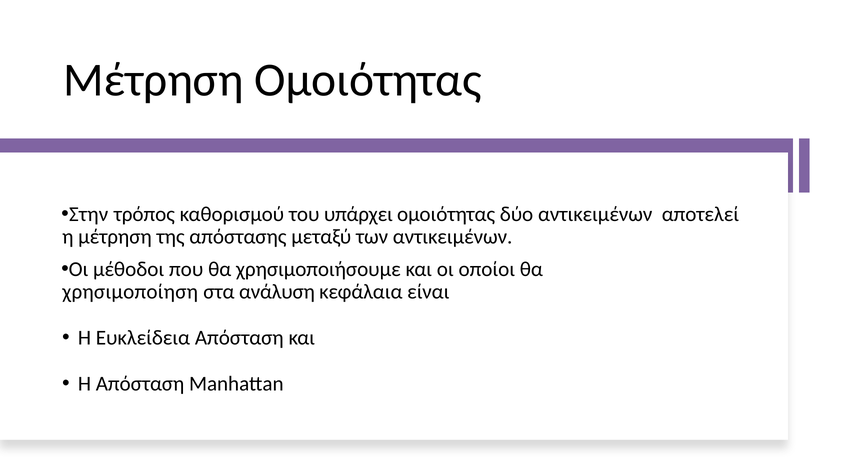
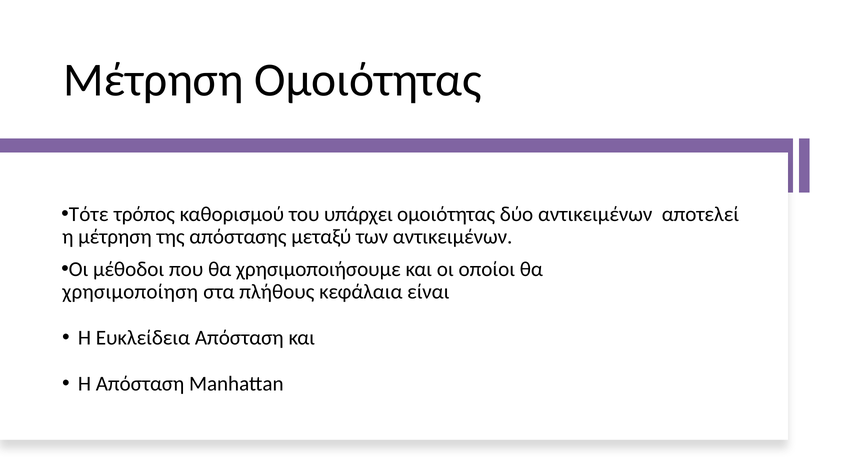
Στην: Στην -> Τότε
ανάλυση: ανάλυση -> πλήθους
